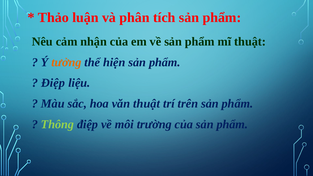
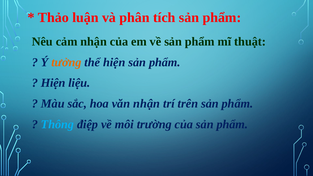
Điệp at (53, 83): Điệp -> Hiện
văn thuật: thuật -> nhận
Thông colour: light green -> light blue
